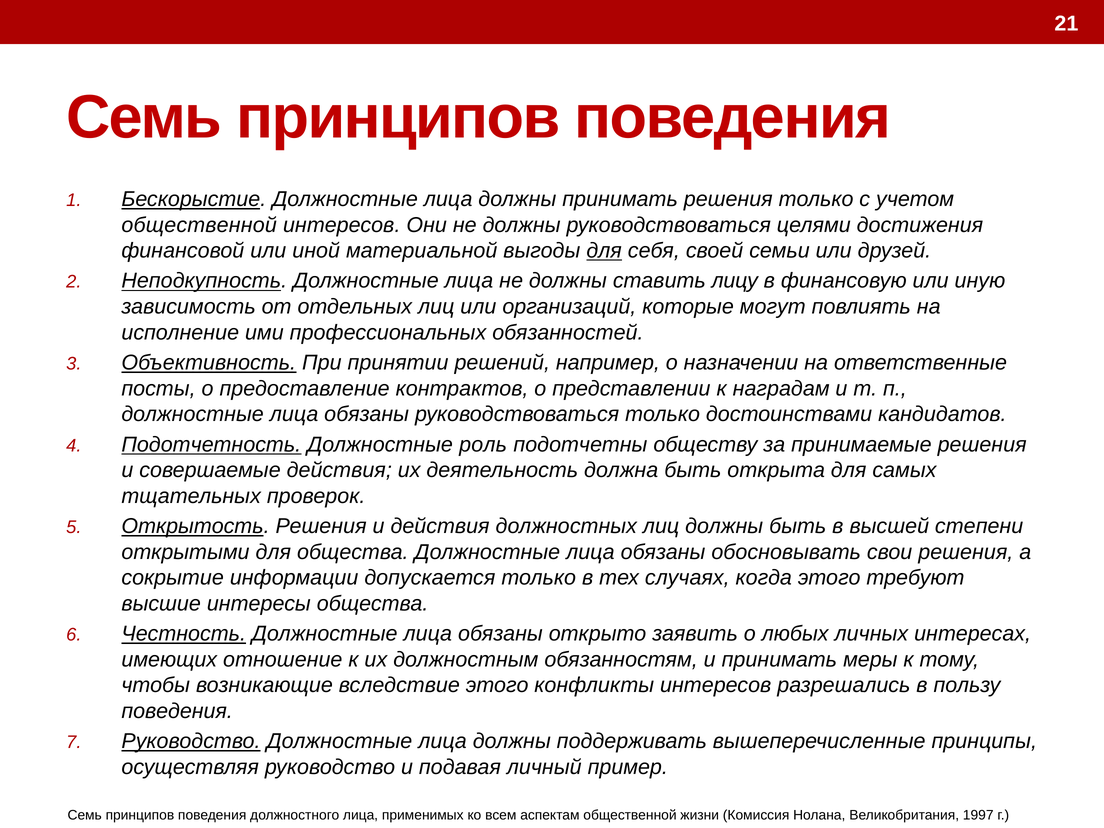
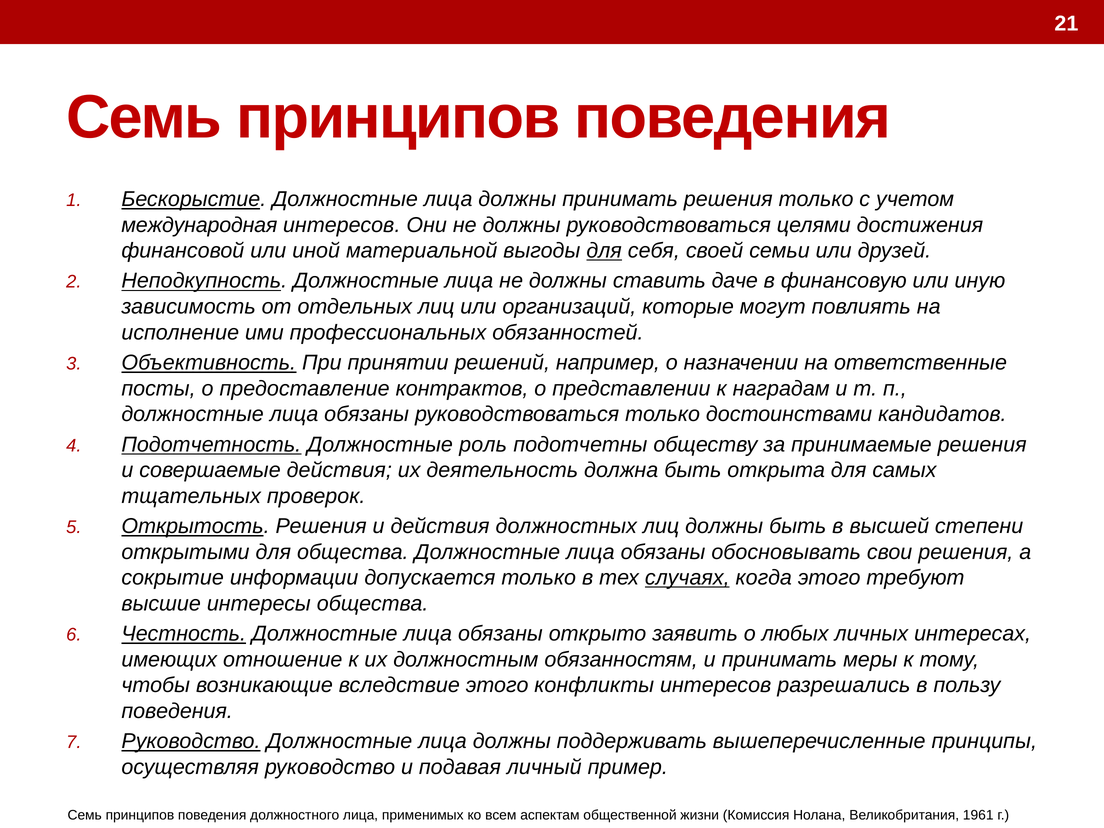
общественной at (199, 225): общественной -> международная
лицу: лицу -> даче
случаях underline: none -> present
1997: 1997 -> 1961
